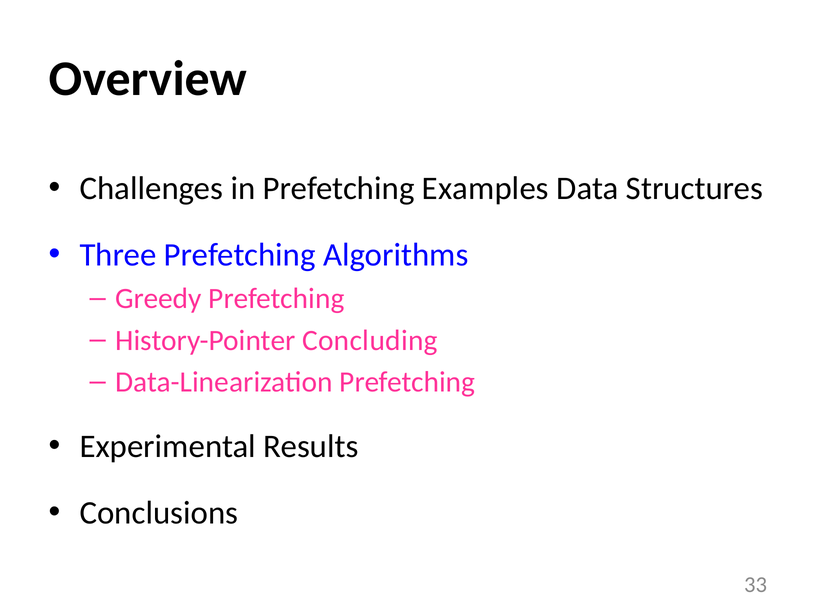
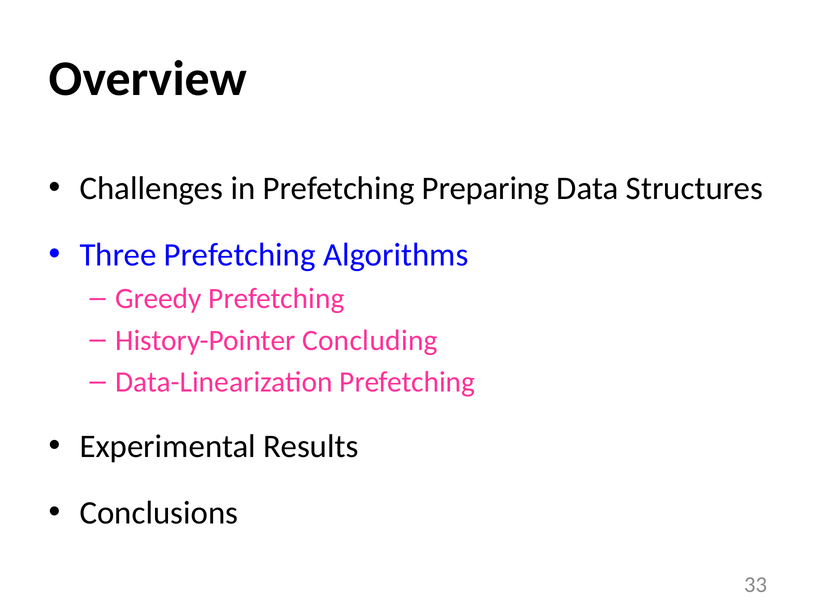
Examples: Examples -> Preparing
